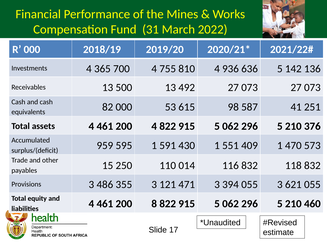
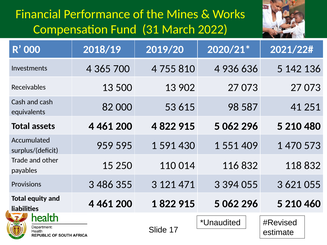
492: 492 -> 902
376: 376 -> 480
200 8: 8 -> 1
